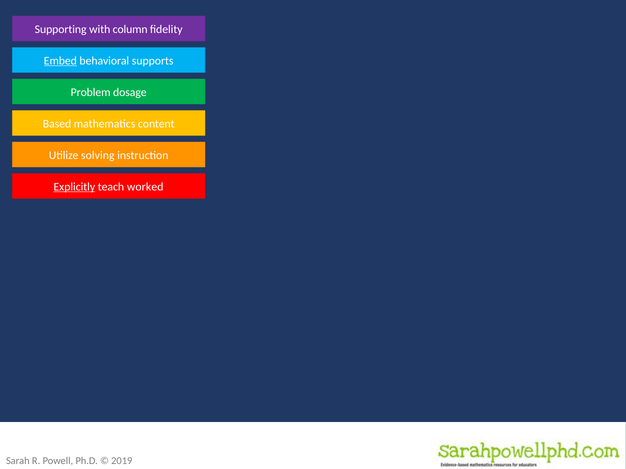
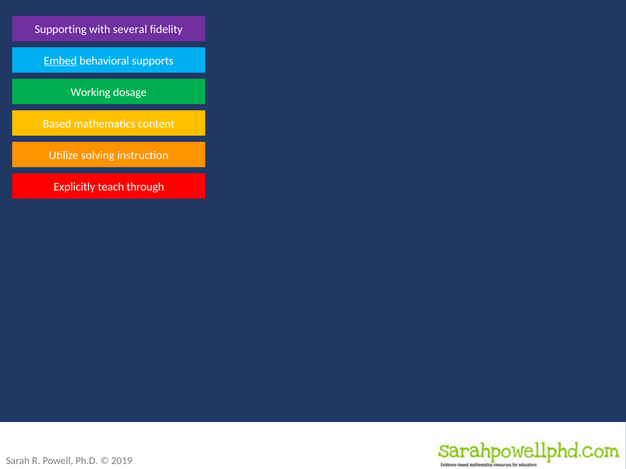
column: column -> several
Problem: Problem -> Working
Explicitly underline: present -> none
worked: worked -> through
